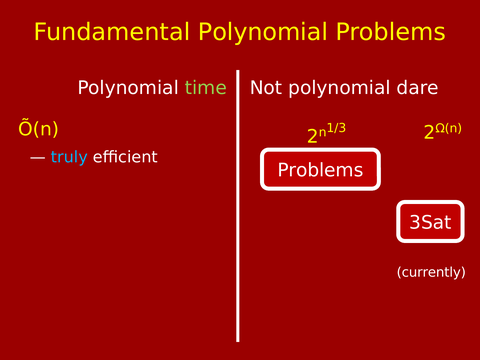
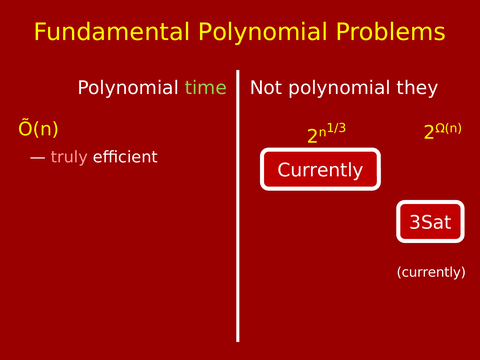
dare: dare -> they
truly colour: light blue -> pink
Problems at (320, 170): Problems -> Currently
